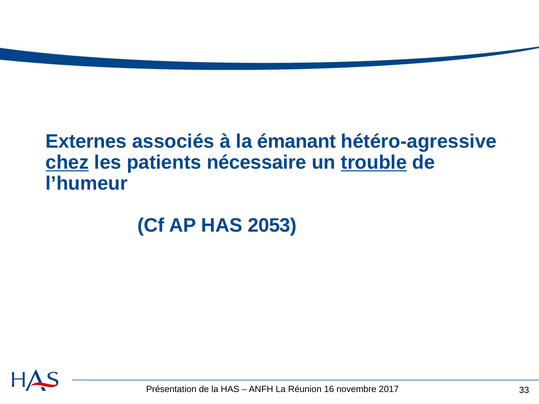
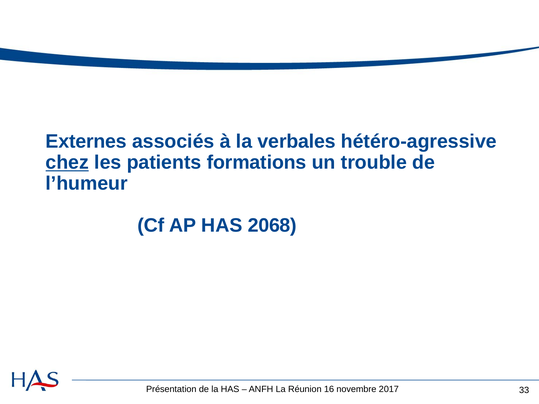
émanant: émanant -> verbales
nécessaire: nécessaire -> formations
trouble underline: present -> none
2053: 2053 -> 2068
